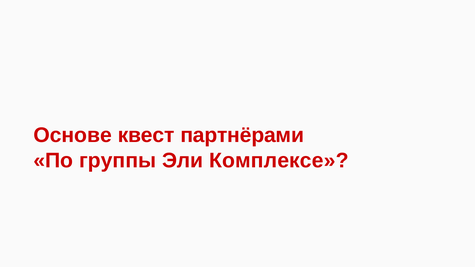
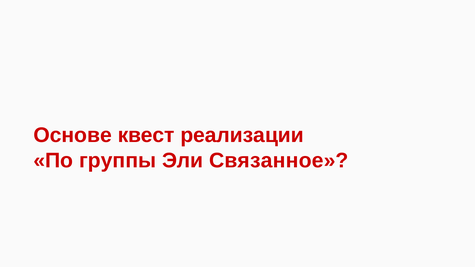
партнёрами: партнёрами -> реализации
Комплексе: Комплексе -> Связанное
